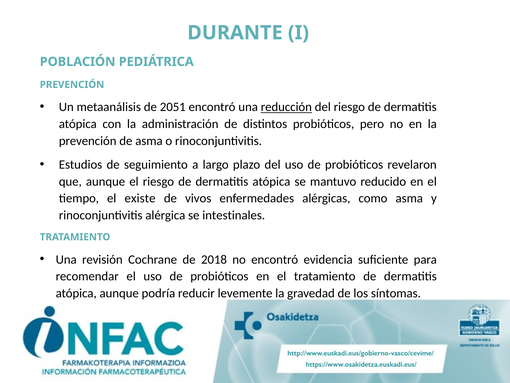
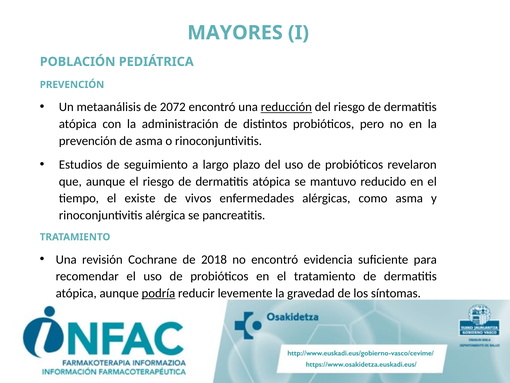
DURANTE: DURANTE -> MAYORES
2051: 2051 -> 2072
intestinales: intestinales -> pancreatitis
podría underline: none -> present
